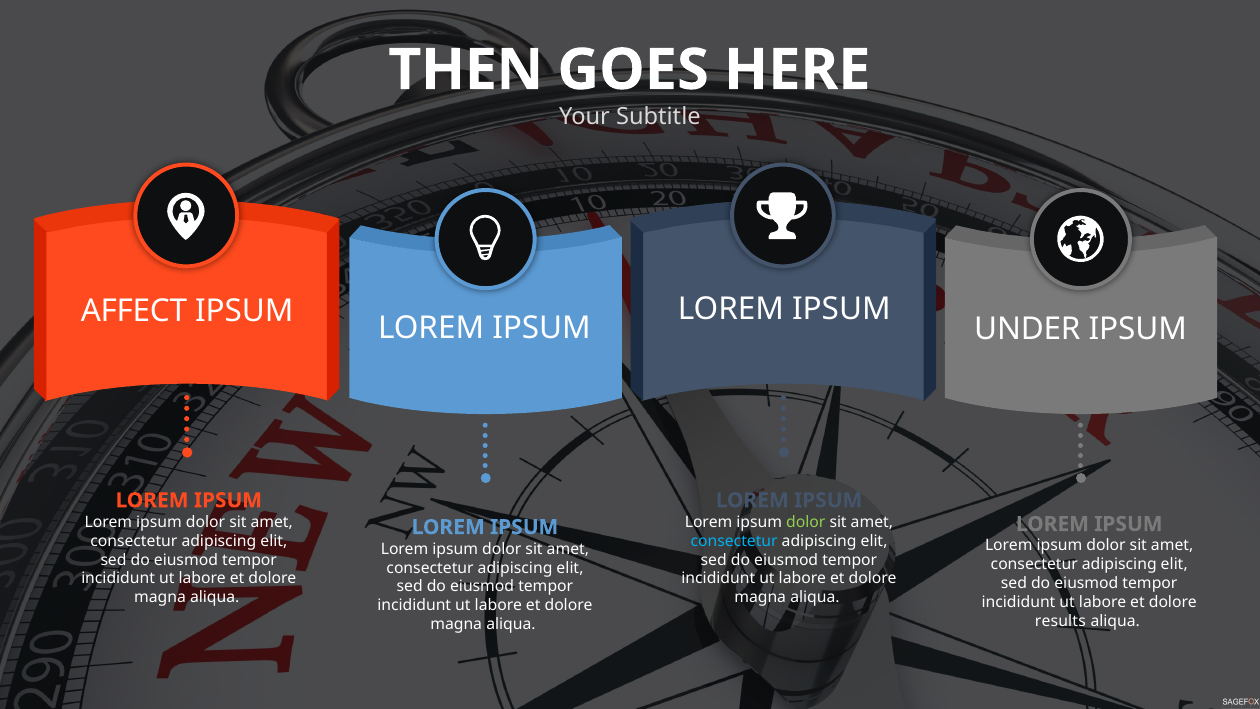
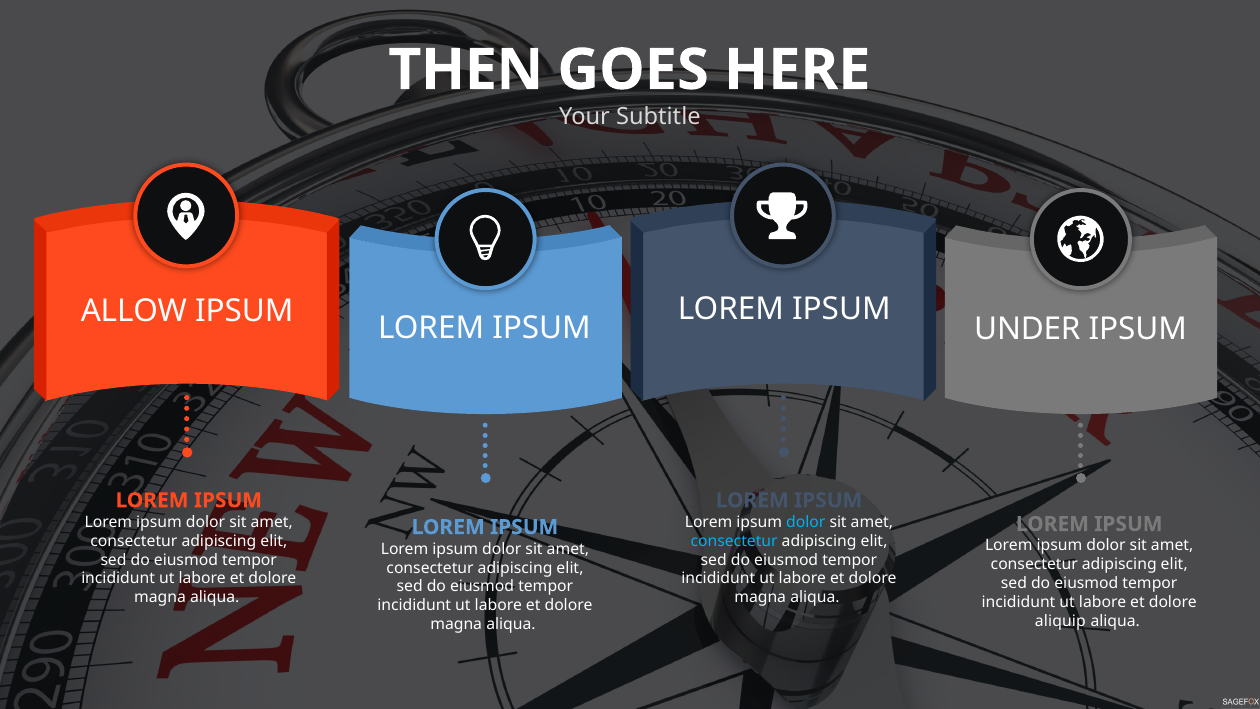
AFFECT: AFFECT -> ALLOW
dolor at (806, 522) colour: light green -> light blue
results: results -> aliquip
